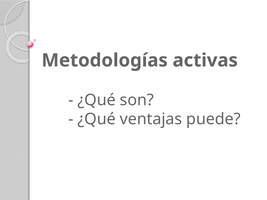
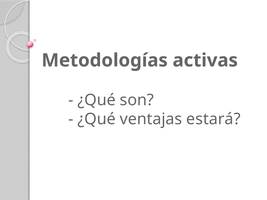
puede: puede -> estará
